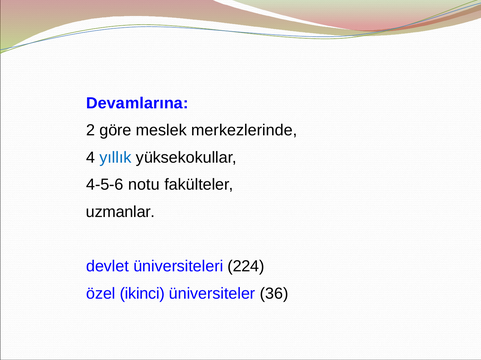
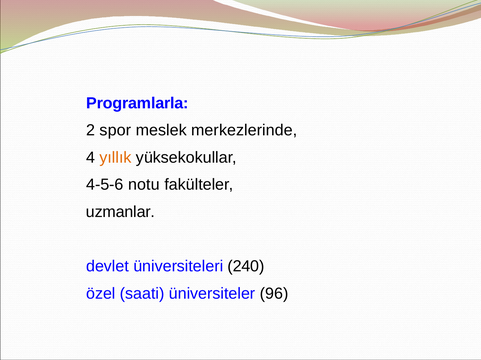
Devamlarına: Devamlarına -> Programlarla
göre: göre -> spor
yıllık colour: blue -> orange
224: 224 -> 240
ikinci: ikinci -> saati
36: 36 -> 96
